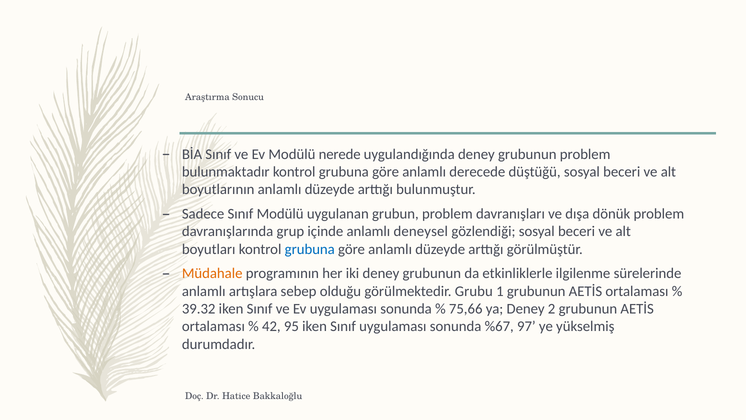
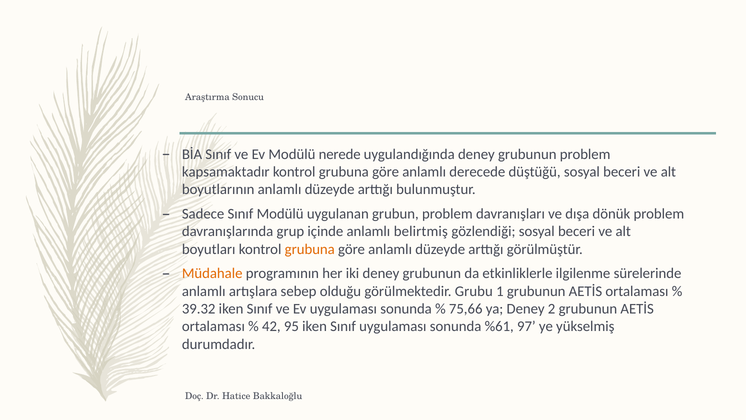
bulunmaktadır: bulunmaktadır -> kapsamaktadır
deneysel: deneysel -> belirtmiş
grubuna at (310, 249) colour: blue -> orange
%67: %67 -> %61
